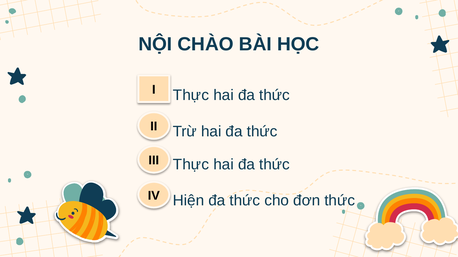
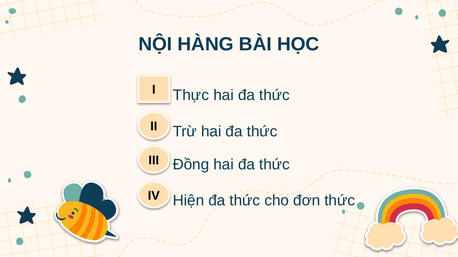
CHÀO: CHÀO -> HÀNG
III Thực: Thực -> Đồng
